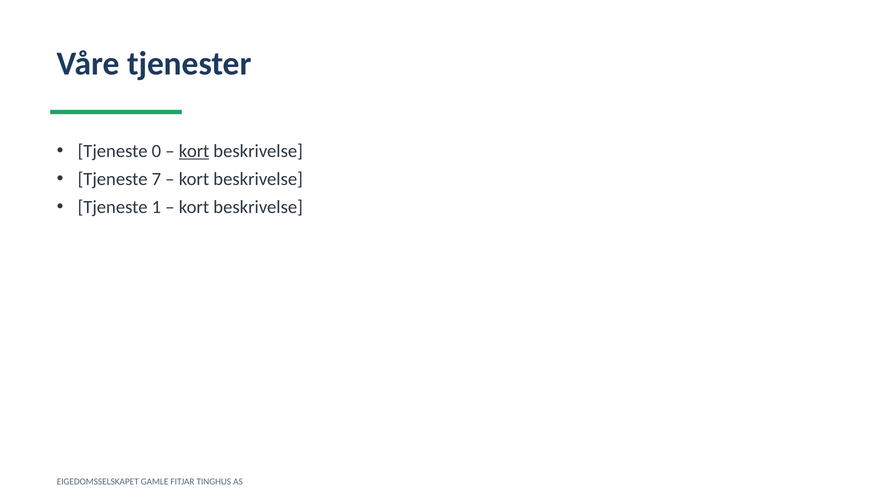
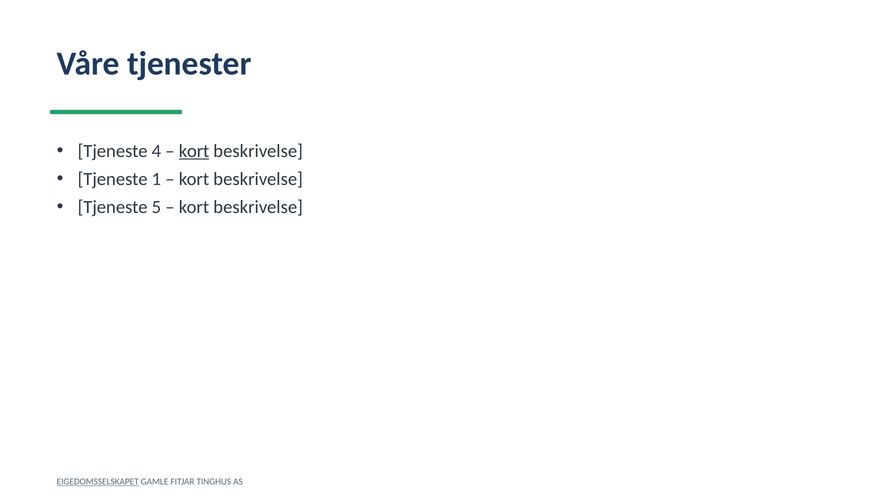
0: 0 -> 4
7: 7 -> 1
1: 1 -> 5
EIGEDOMSSELSKAPET underline: none -> present
